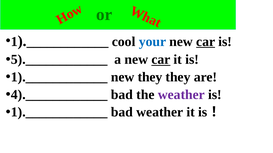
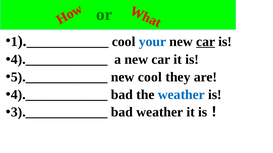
5).____________ at (59, 60): 5).____________ -> 4).____________
car at (161, 60) underline: present -> none
1).____________ at (59, 77): 1).____________ -> 5).____________
new they: they -> cool
weather at (181, 95) colour: purple -> blue
1).____________ at (59, 112): 1).____________ -> 3).____________
